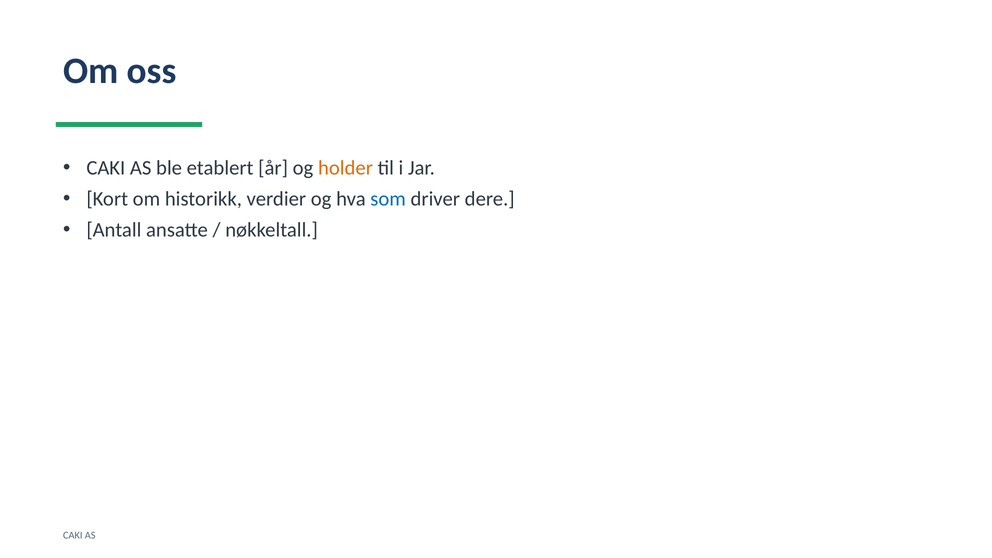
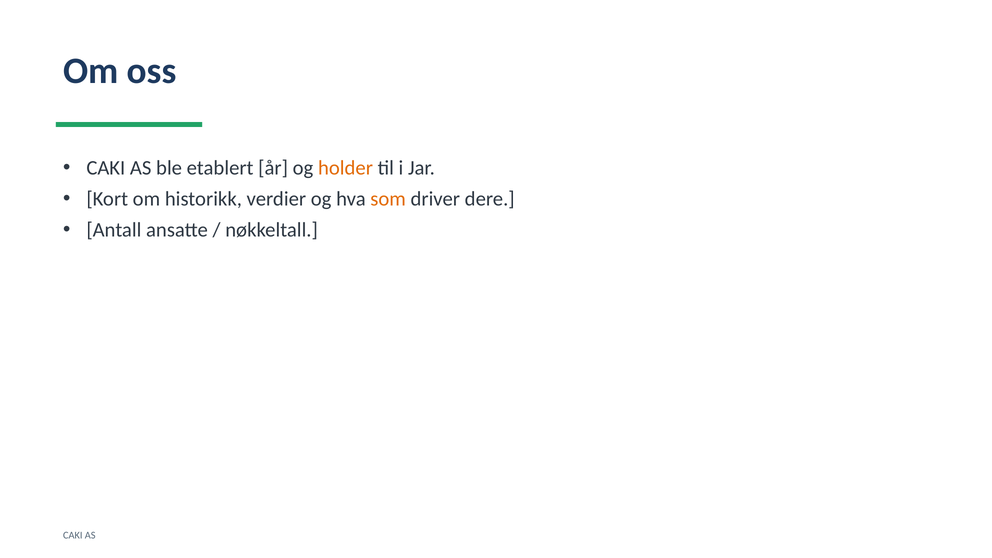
som colour: blue -> orange
